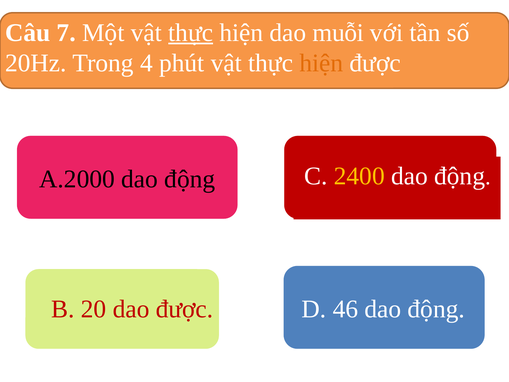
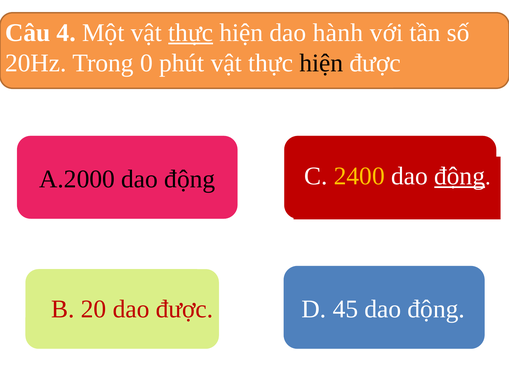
7: 7 -> 4
muỗi: muỗi -> hành
4: 4 -> 0
hiện at (321, 63) colour: orange -> black
động at (460, 176) underline: none -> present
46: 46 -> 45
